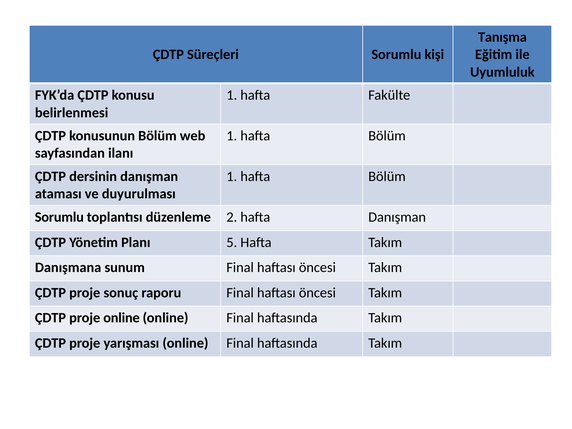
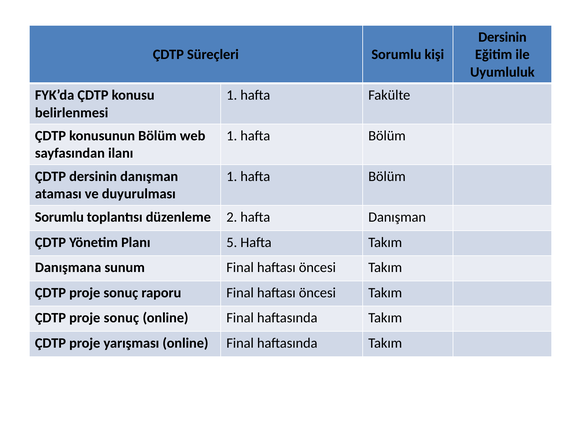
Tanışma at (502, 37): Tanışma -> Dersinin
online at (122, 318): online -> sonuç
